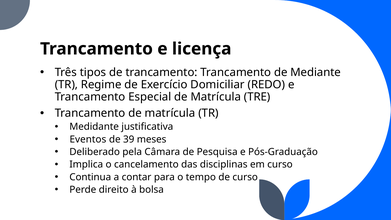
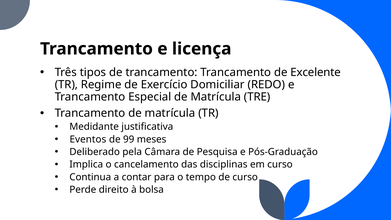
Mediante: Mediante -> Excelente
39: 39 -> 99
